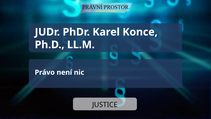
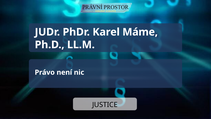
Konce: Konce -> Máme
